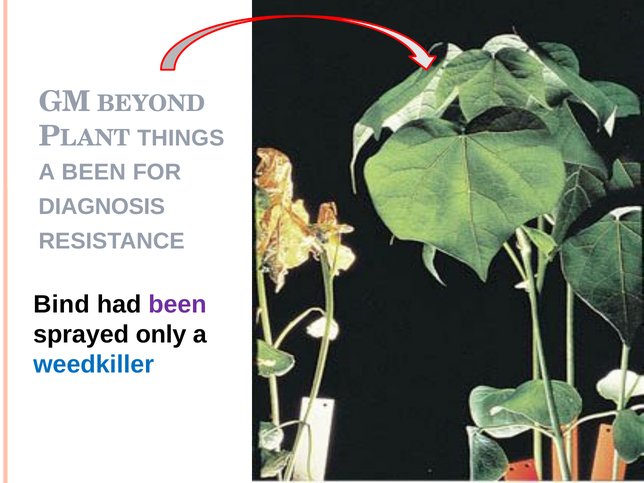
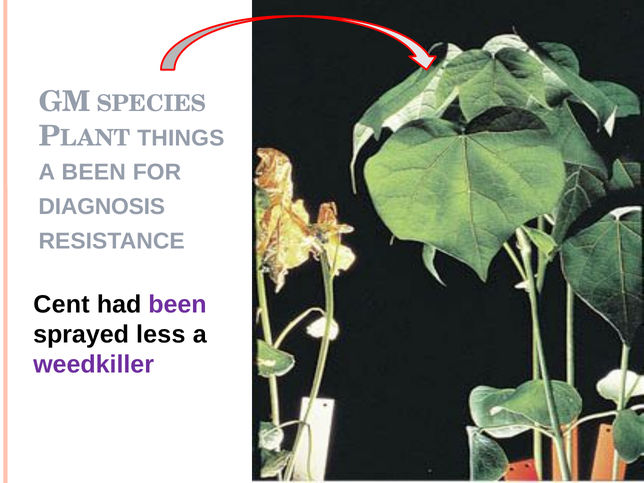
BEYOND: BEYOND -> SPECIES
Bind: Bind -> Cent
only: only -> less
weedkiller colour: blue -> purple
